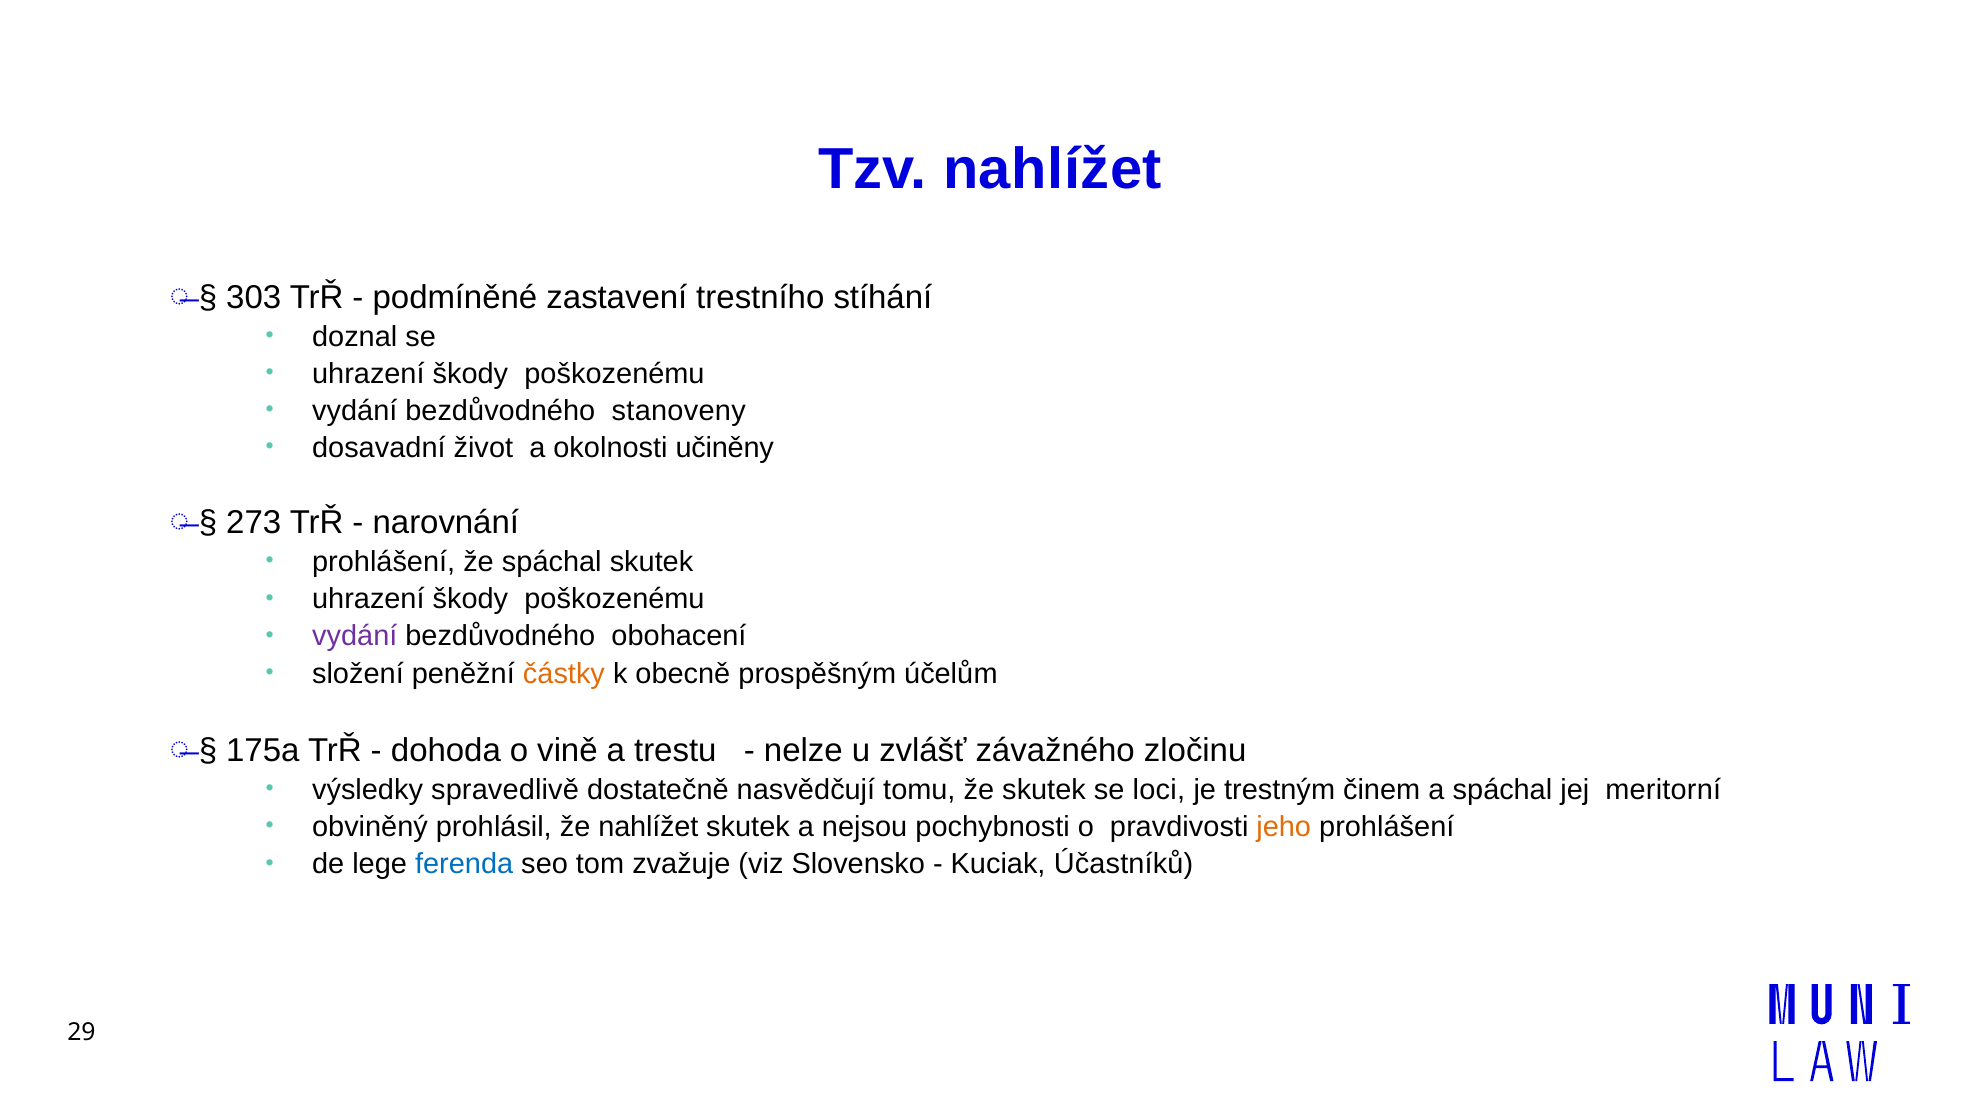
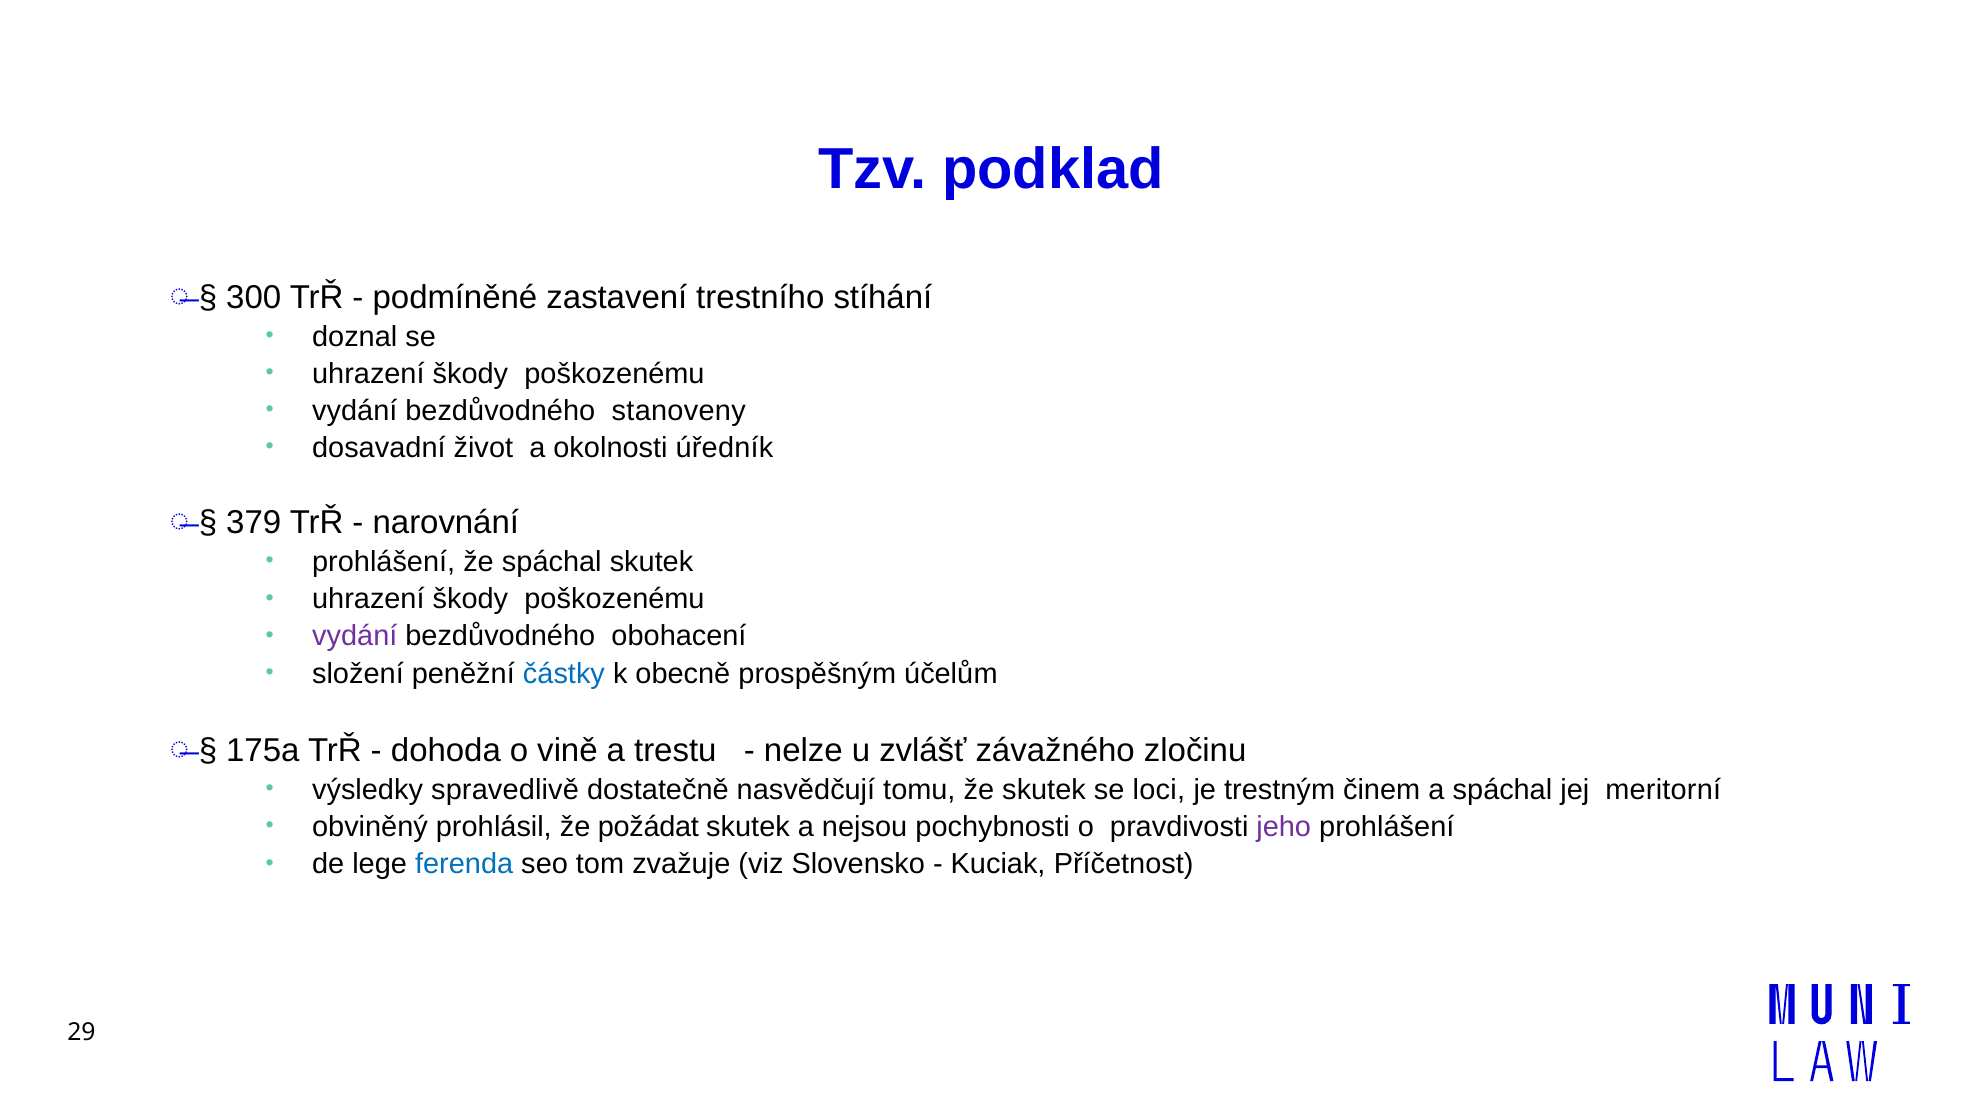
Tzv nahlížet: nahlížet -> podklad
303: 303 -> 300
učiněny: učiněny -> úředník
273: 273 -> 379
částky colour: orange -> blue
že nahlížet: nahlížet -> požádat
jeho colour: orange -> purple
Účastníků: Účastníků -> Příčetnost
